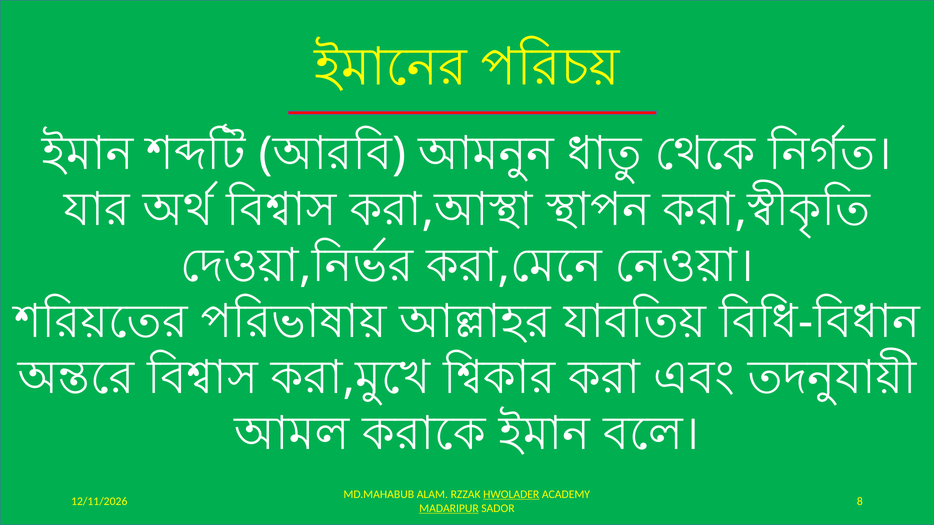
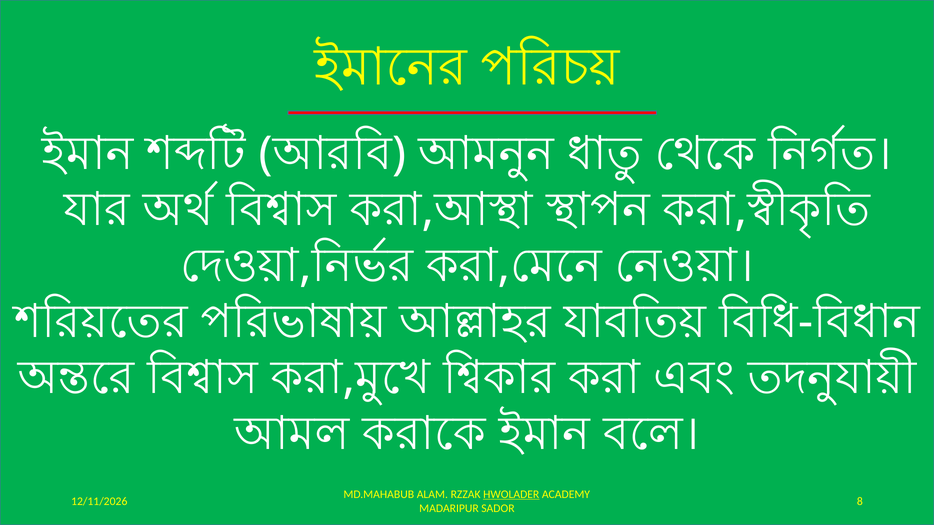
MADARIPUR underline: present -> none
